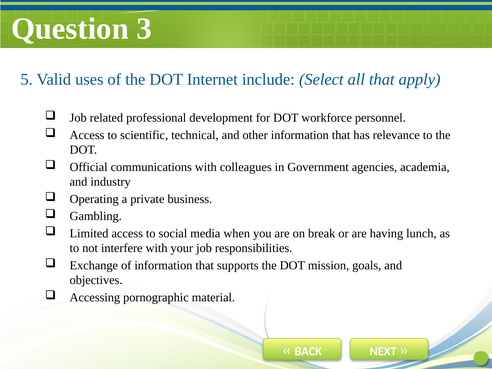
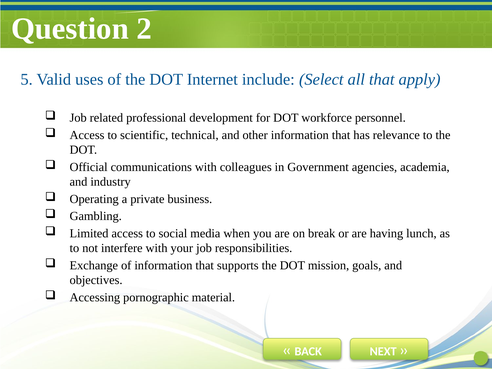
3: 3 -> 2
